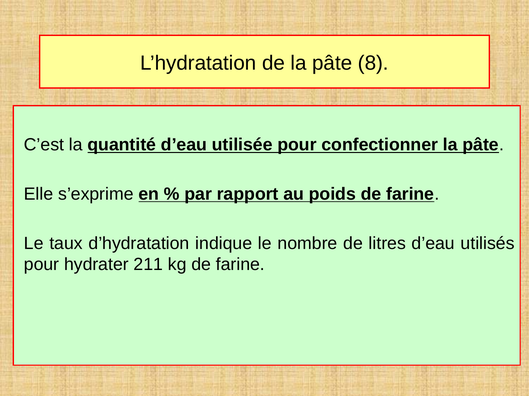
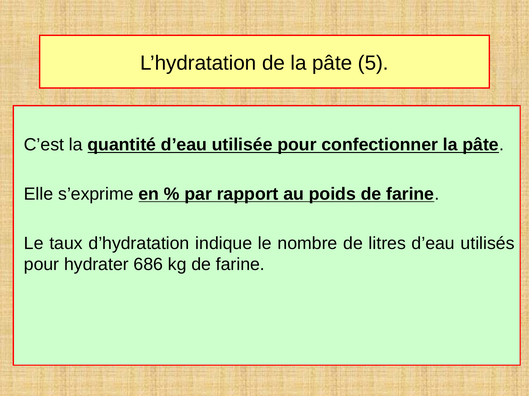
8: 8 -> 5
211: 211 -> 686
